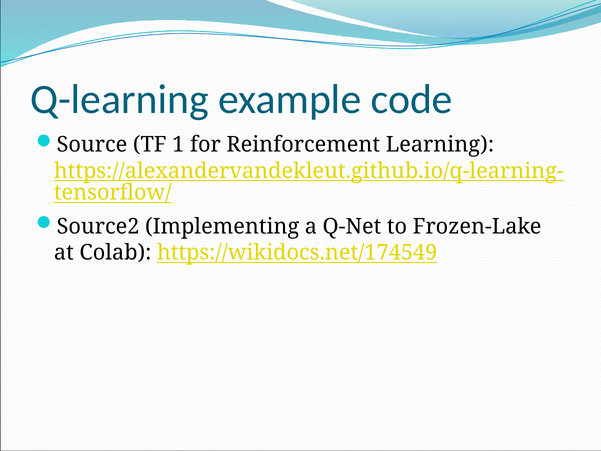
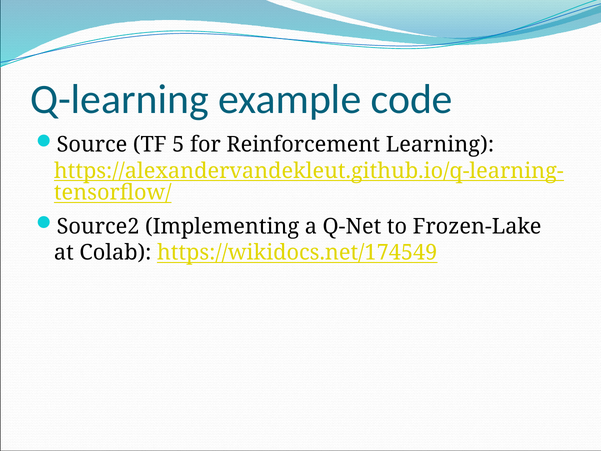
1: 1 -> 5
